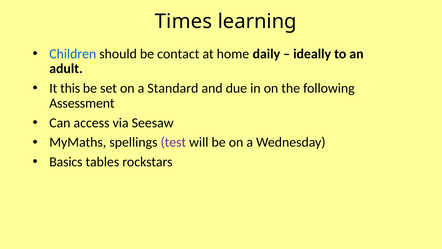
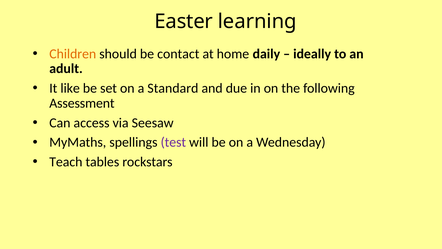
Times: Times -> Easter
Children colour: blue -> orange
this: this -> like
Basics: Basics -> Teach
